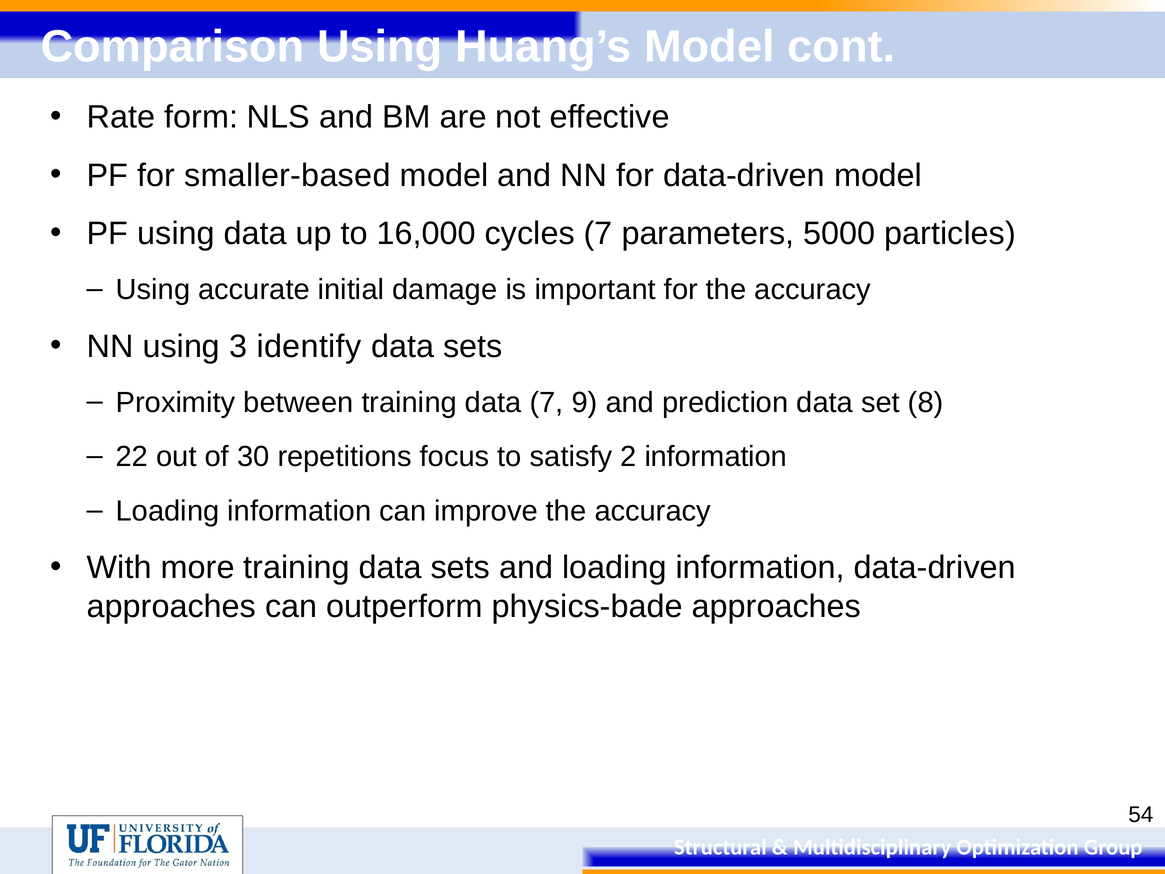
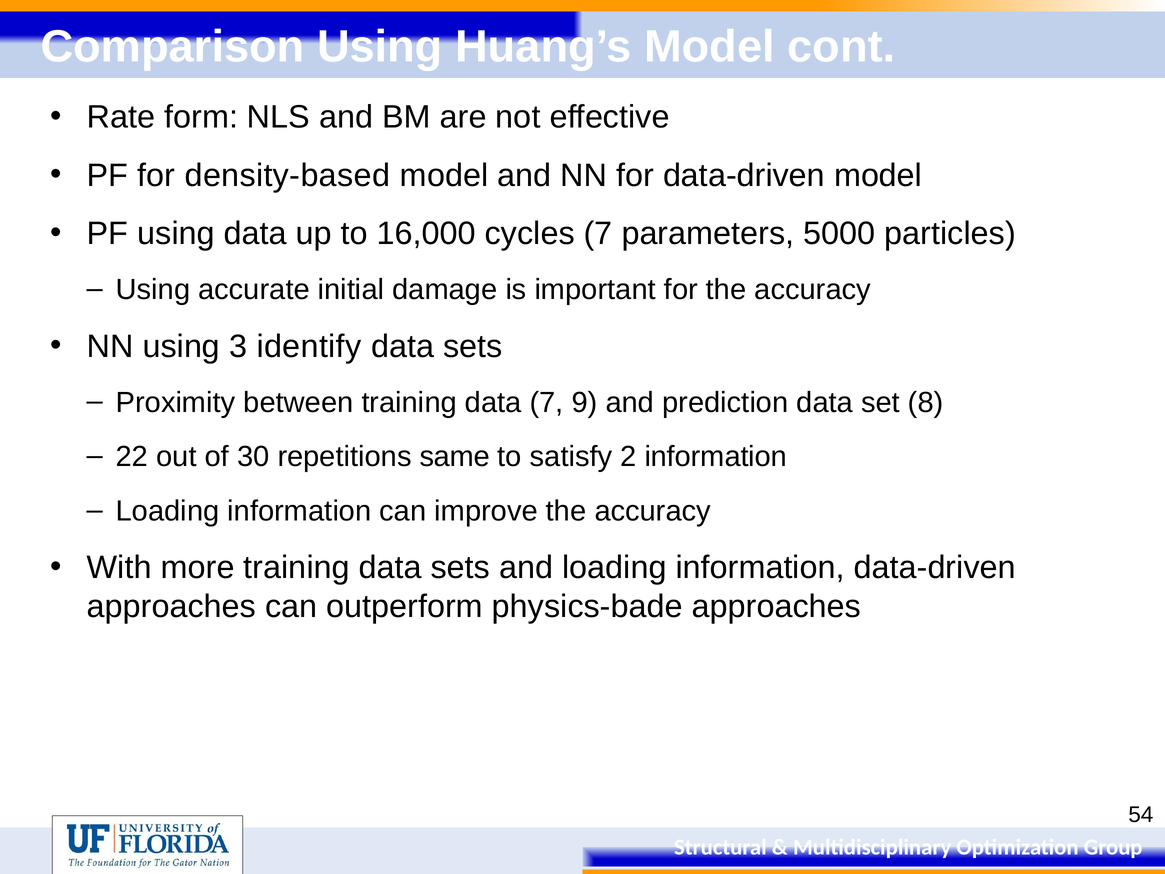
smaller-based: smaller-based -> density-based
focus: focus -> same
